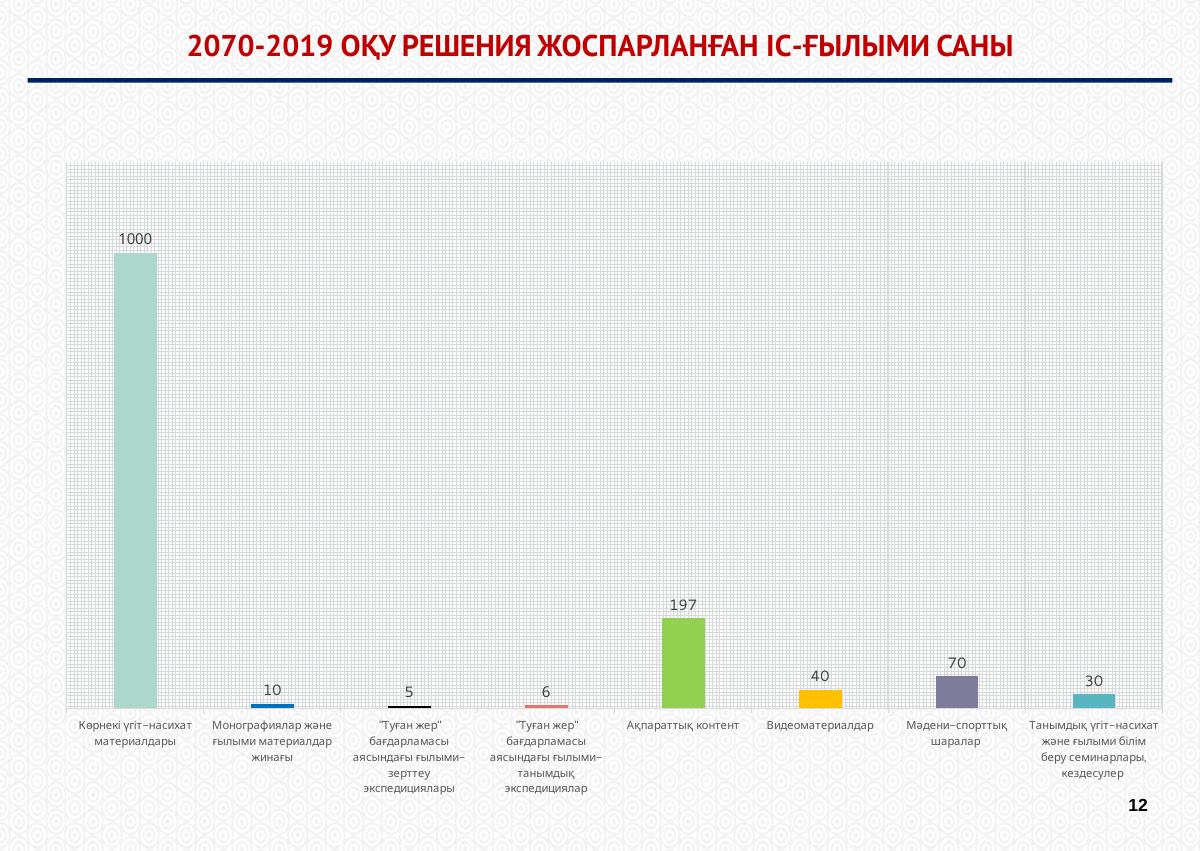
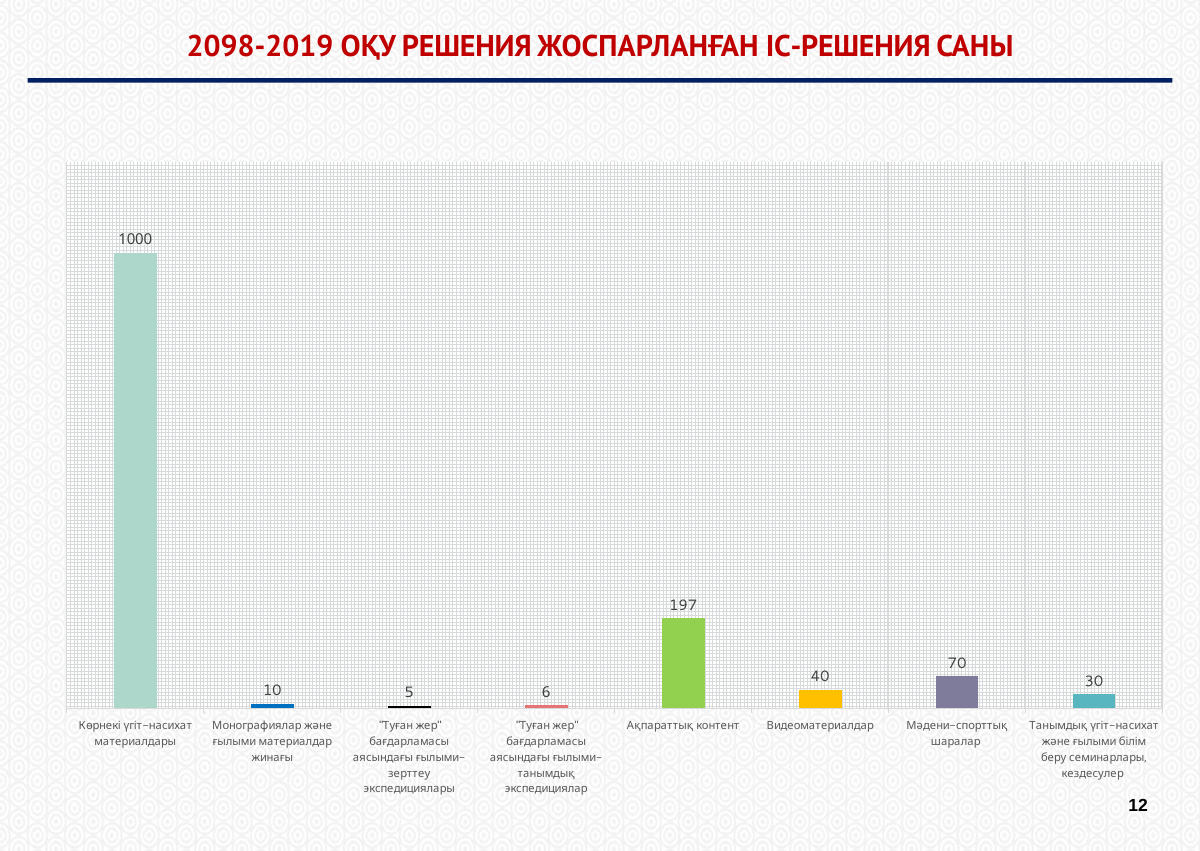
2070-2019: 2070-2019 -> 2098-2019
ІС-ҒЫЛЫМИ: ІС-ҒЫЛЫМИ -> ІС-РЕШЕНИЯ
